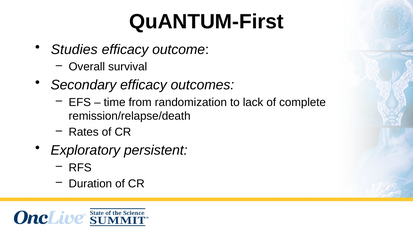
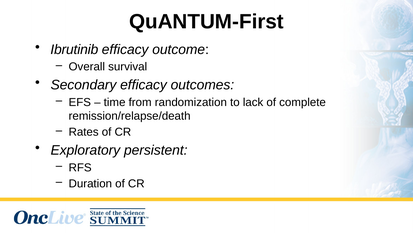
Studies: Studies -> Ibrutinib
